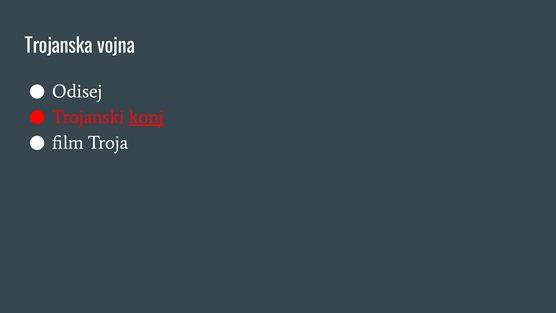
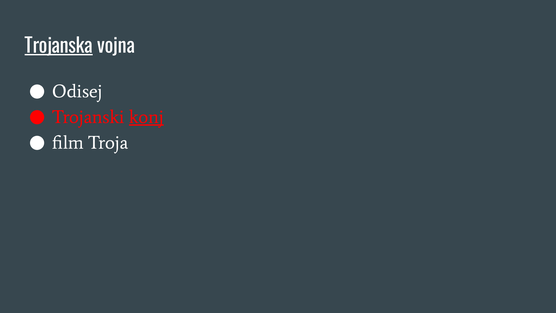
Trojanska underline: none -> present
